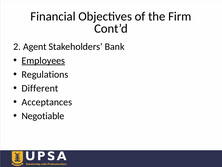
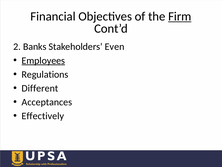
Firm underline: none -> present
Agent: Agent -> Banks
Bank: Bank -> Even
Negotiable: Negotiable -> Effectively
